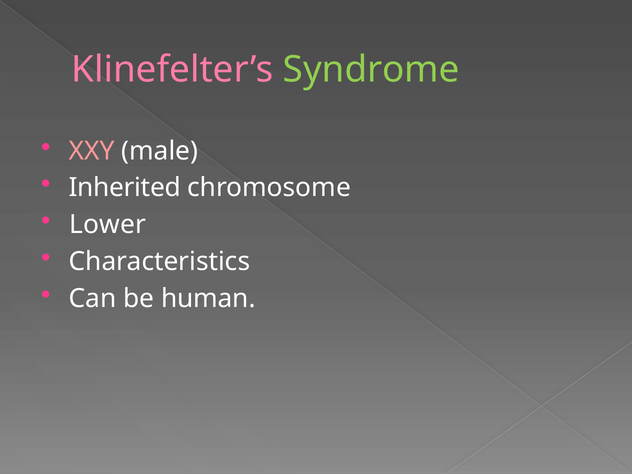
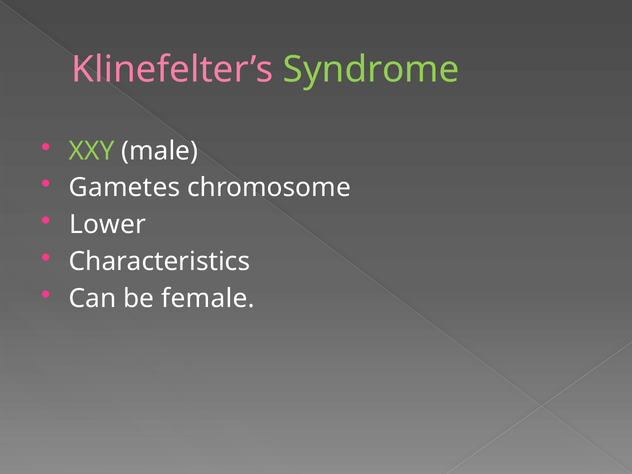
XXY colour: pink -> light green
Inherited: Inherited -> Gametes
human: human -> female
